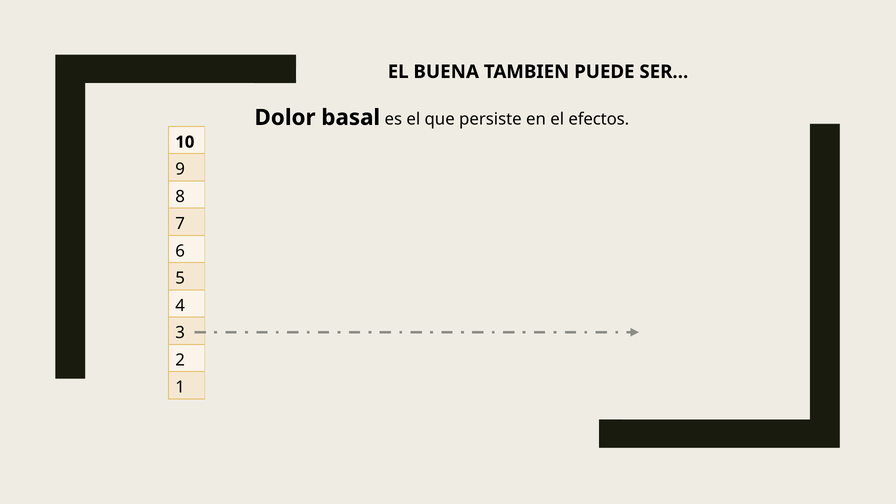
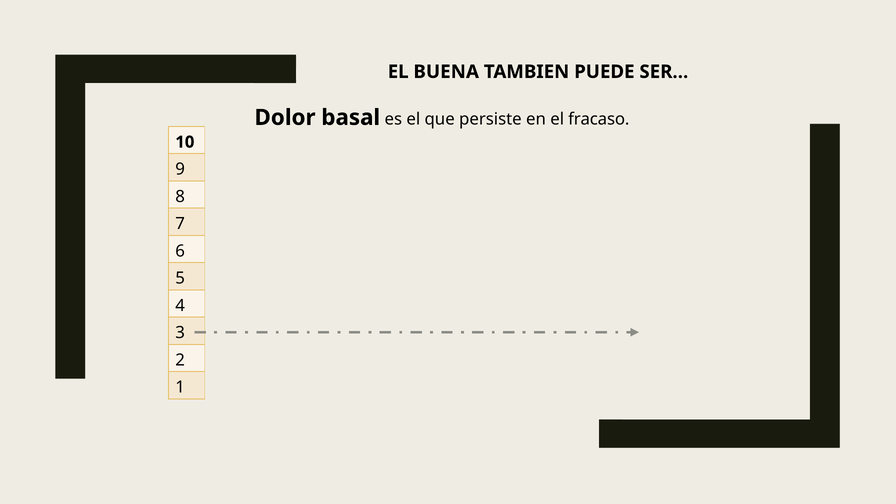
efectos: efectos -> fracaso
